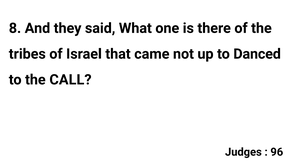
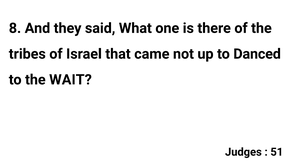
CALL: CALL -> WAIT
96: 96 -> 51
